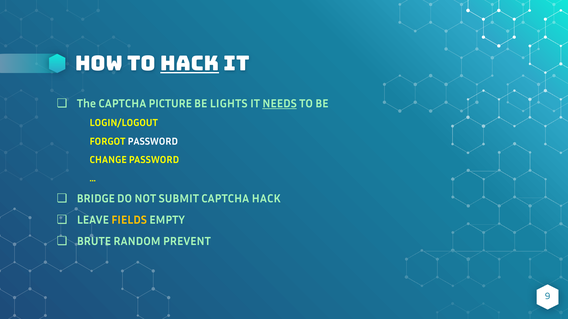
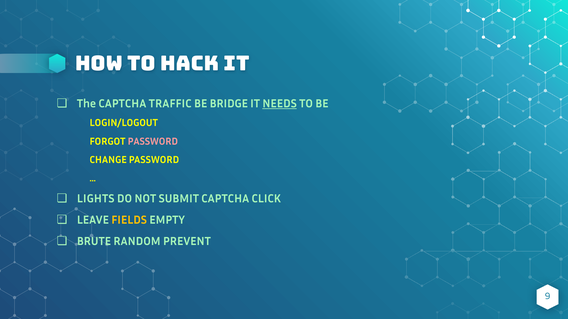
hack at (190, 64) underline: present -> none
PICTURE: PICTURE -> TRAFFIC
LIGHTS: LIGHTS -> BRIDGE
PASSWORD at (153, 142) colour: white -> pink
BRIDGE: BRIDGE -> LIGHTS
CAPTCHA HACK: HACK -> CLICK
